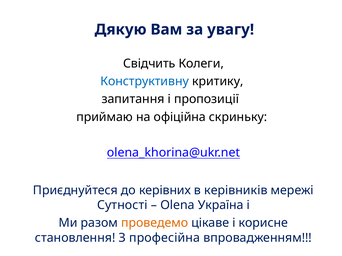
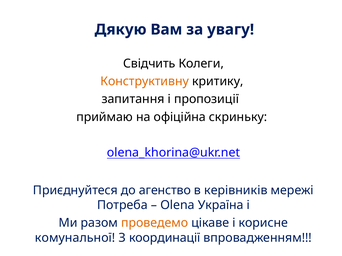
Конструктивну colour: blue -> orange
керівних: керівних -> агенство
Сутності: Сутності -> Потреба
становлення: становлення -> комунальної
професійна: професійна -> координації
